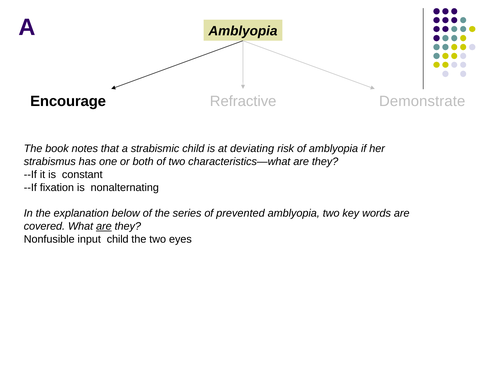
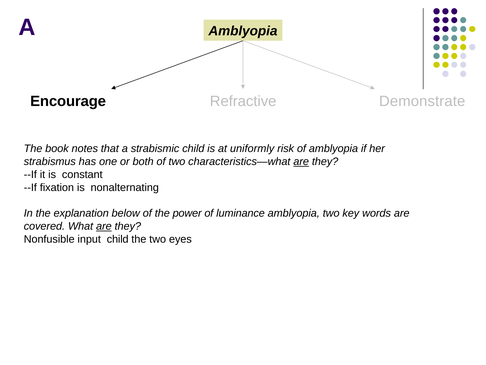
deviating: deviating -> uniformly
are at (301, 161) underline: none -> present
series: series -> power
prevented: prevented -> luminance
